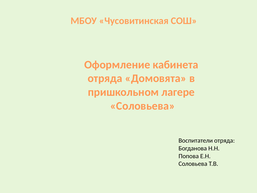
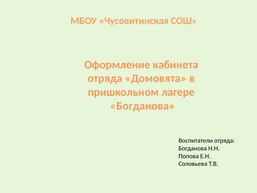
Соловьева at (143, 106): Соловьева -> Богданова
